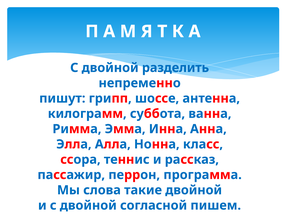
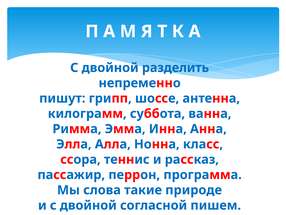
такие двойной: двойной -> природе
